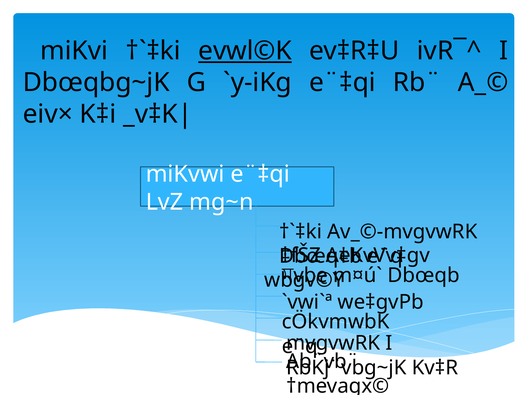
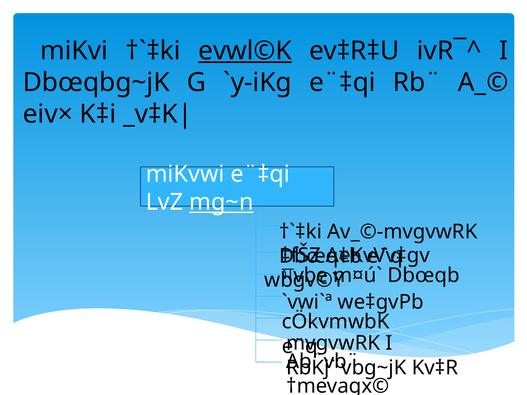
mg~n underline: none -> present
